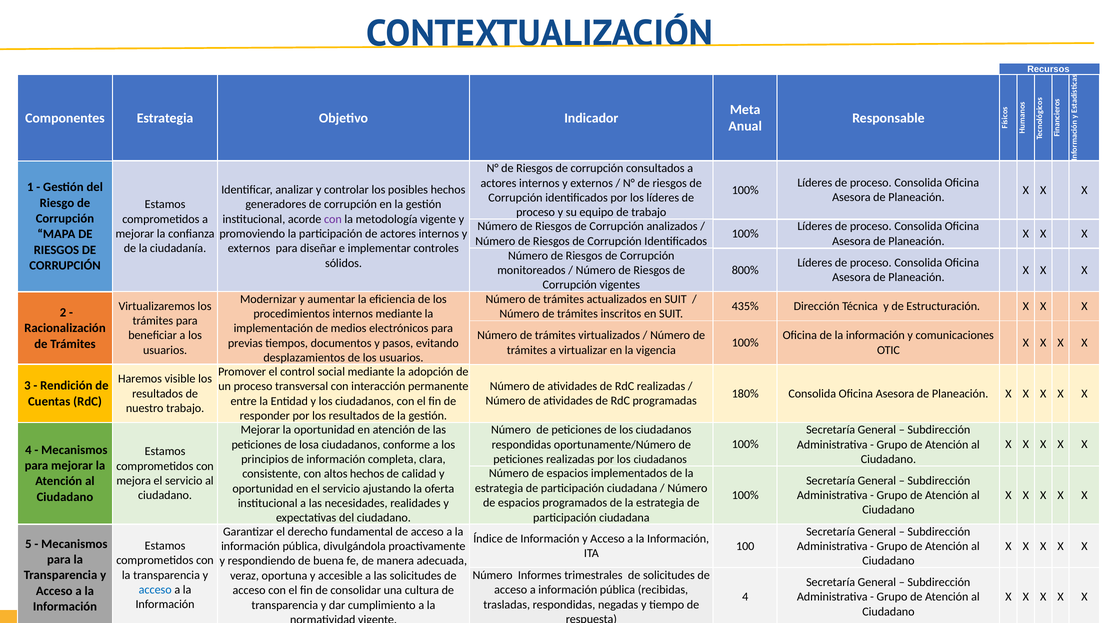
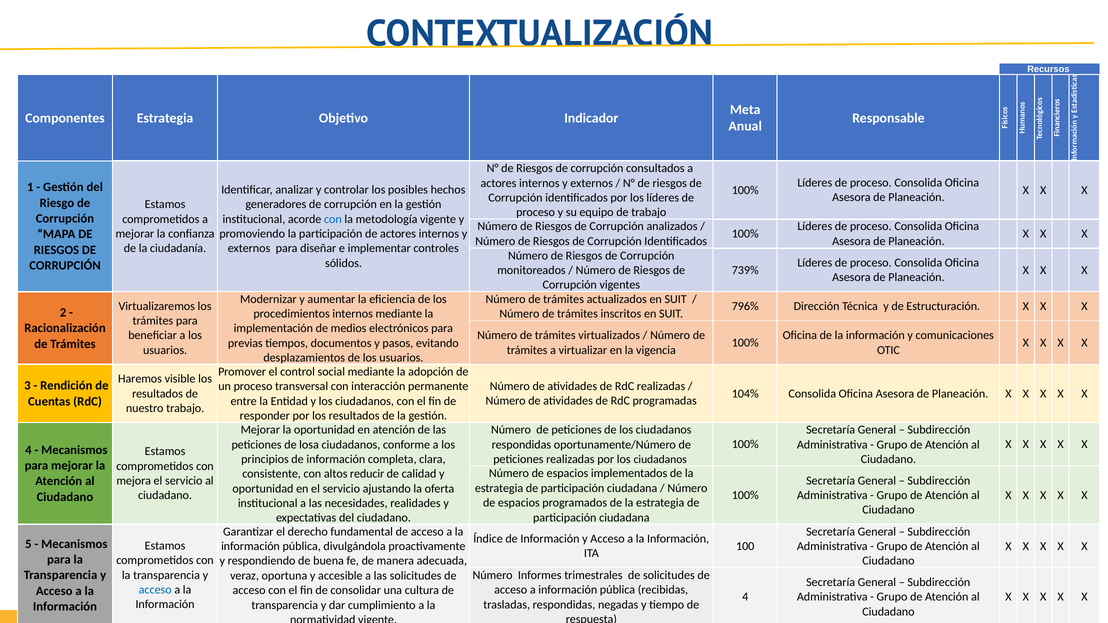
con at (333, 219) colour: purple -> blue
800%: 800% -> 739%
435%: 435% -> 796%
180%: 180% -> 104%
altos hechos: hechos -> reducir
